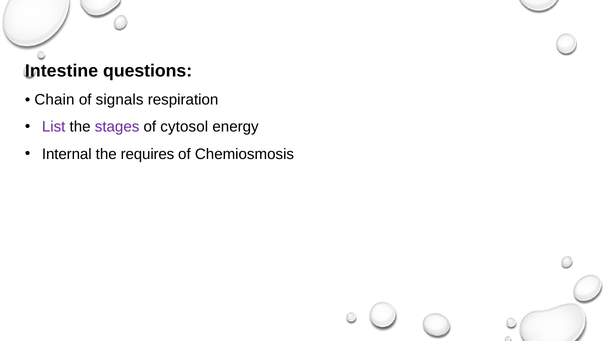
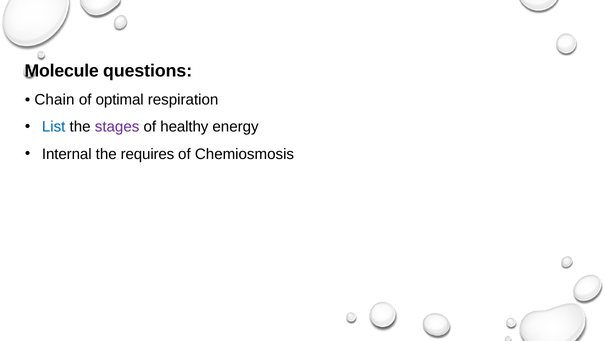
Intestine: Intestine -> Molecule
signals: signals -> optimal
List colour: purple -> blue
cytosol: cytosol -> healthy
